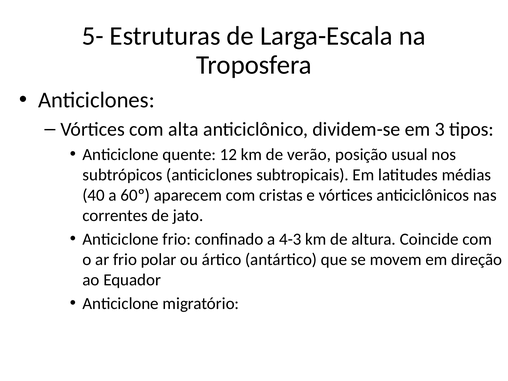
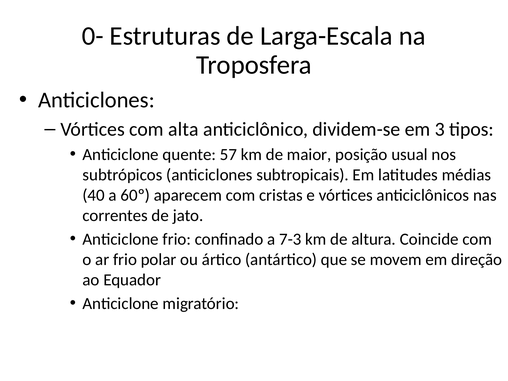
5-: 5- -> 0-
12: 12 -> 57
verão: verão -> maior
4-3: 4-3 -> 7-3
